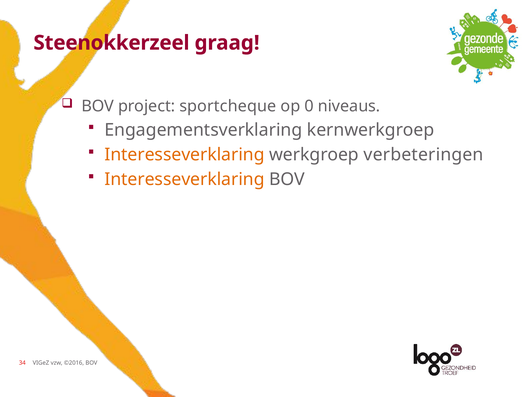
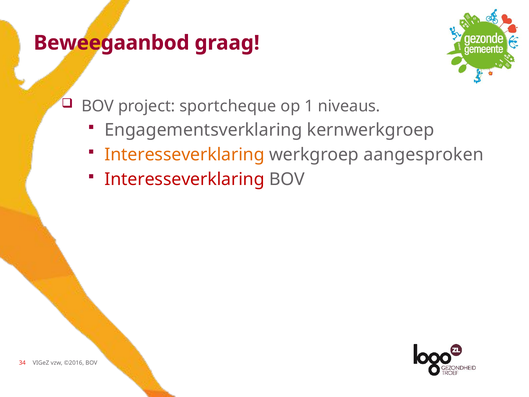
Steenokkerzeel: Steenokkerzeel -> Beweegaanbod
0: 0 -> 1
verbeteringen: verbeteringen -> aangesproken
Interesseverklaring at (185, 179) colour: orange -> red
